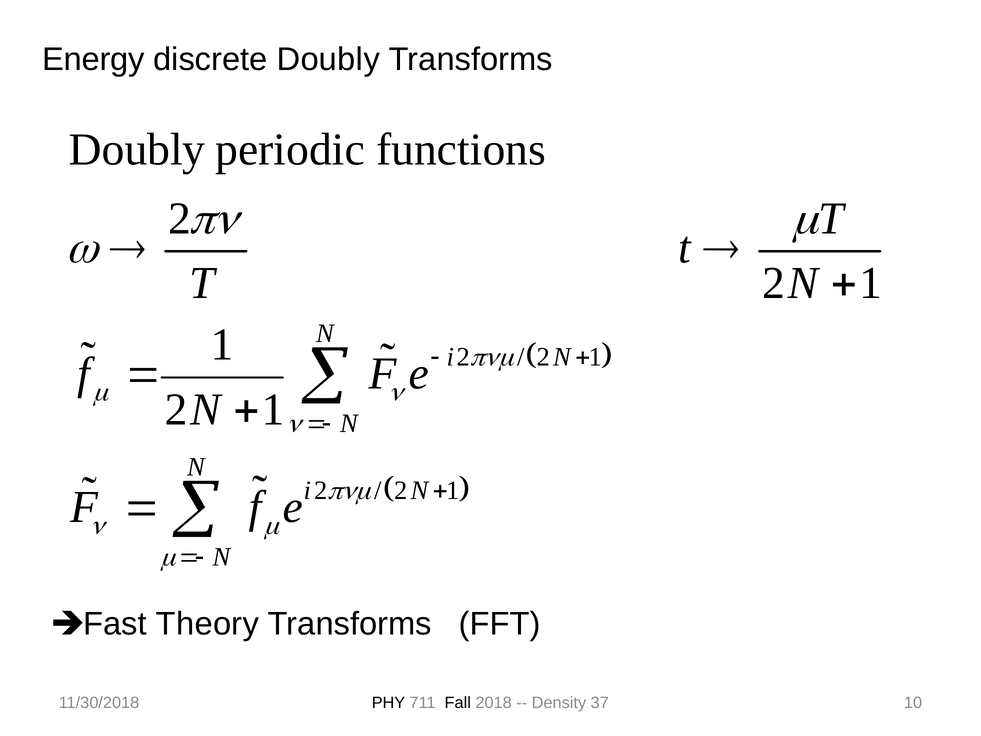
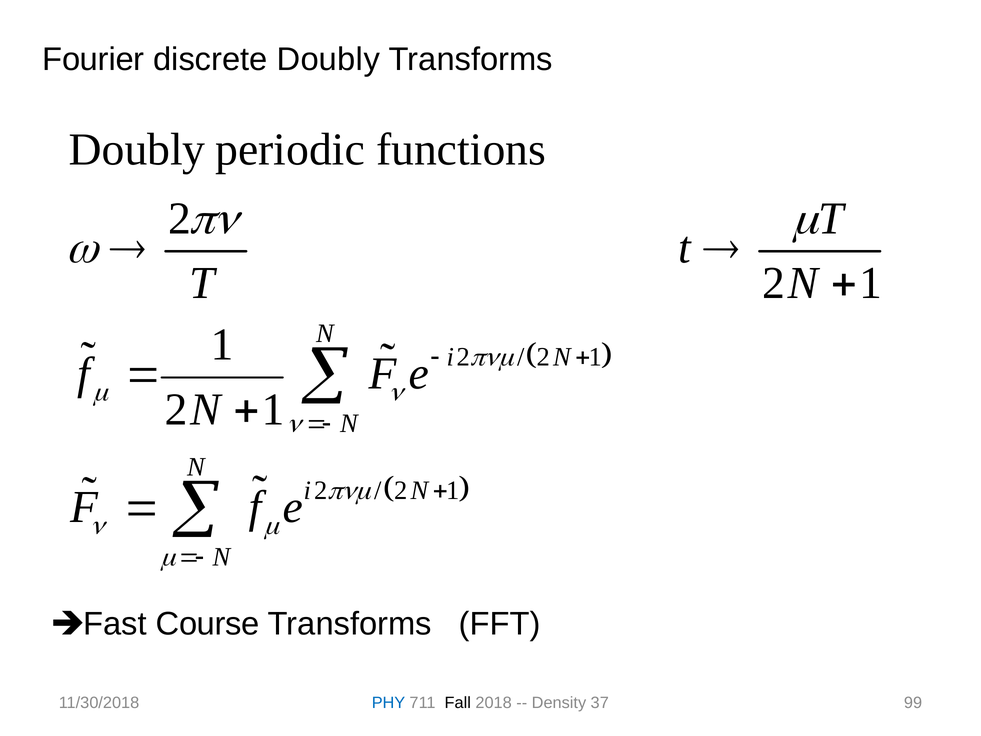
Energy: Energy -> Fourier
Theory: Theory -> Course
PHY colour: black -> blue
10: 10 -> 99
